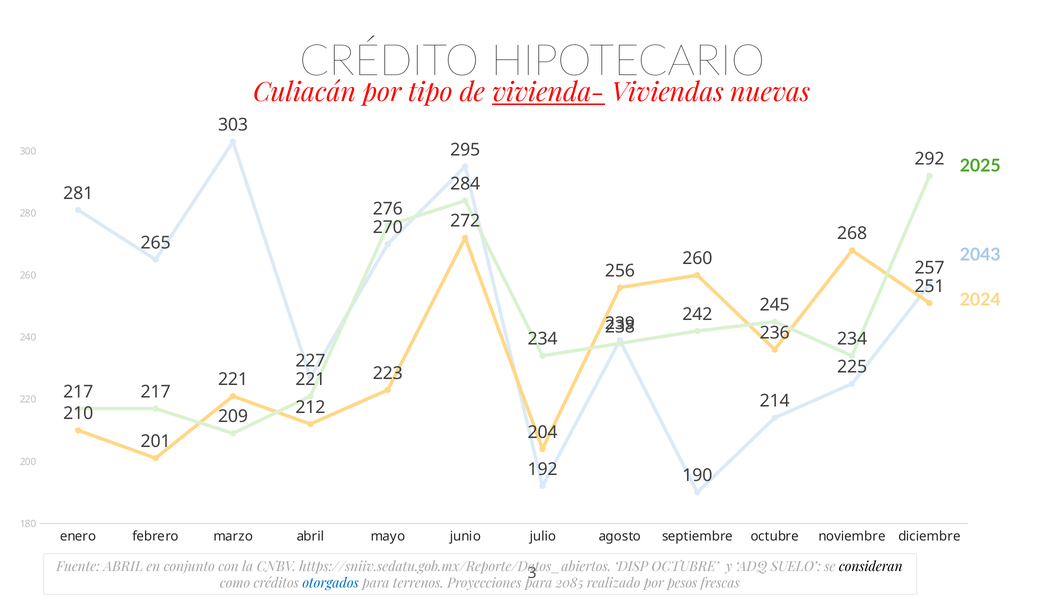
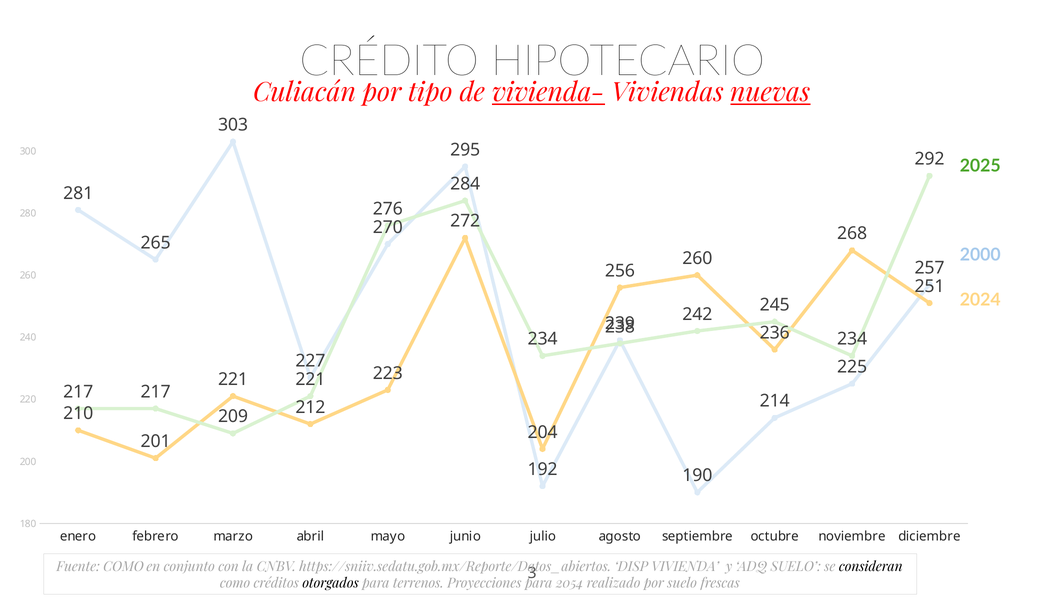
nuevas underline: none -> present
2043: 2043 -> 2000
Fuente ABRIL: ABRIL -> COMO
DISP OCTUBRE: OCTUBRE -> VIVIENDA
otorgados colour: blue -> black
2085: 2085 -> 2054
por pesos: pesos -> suelo
